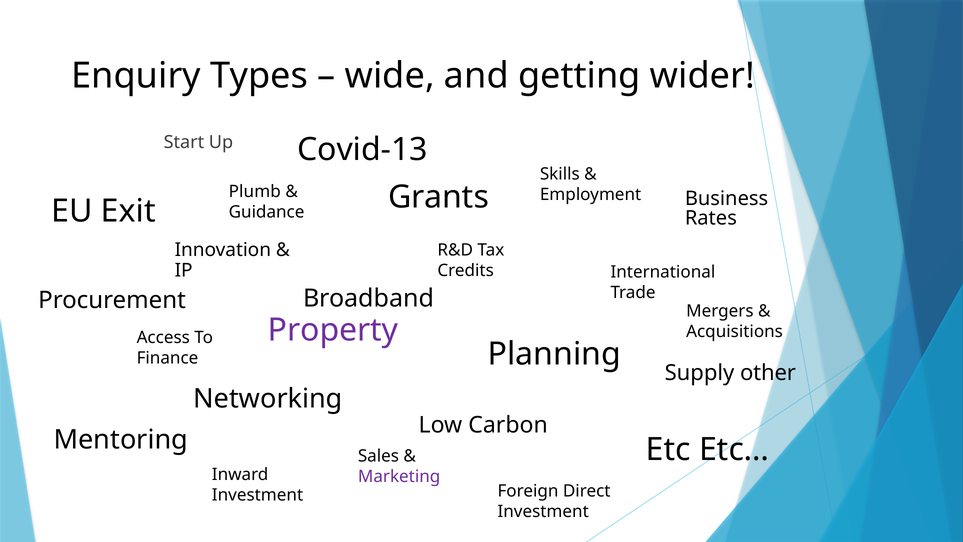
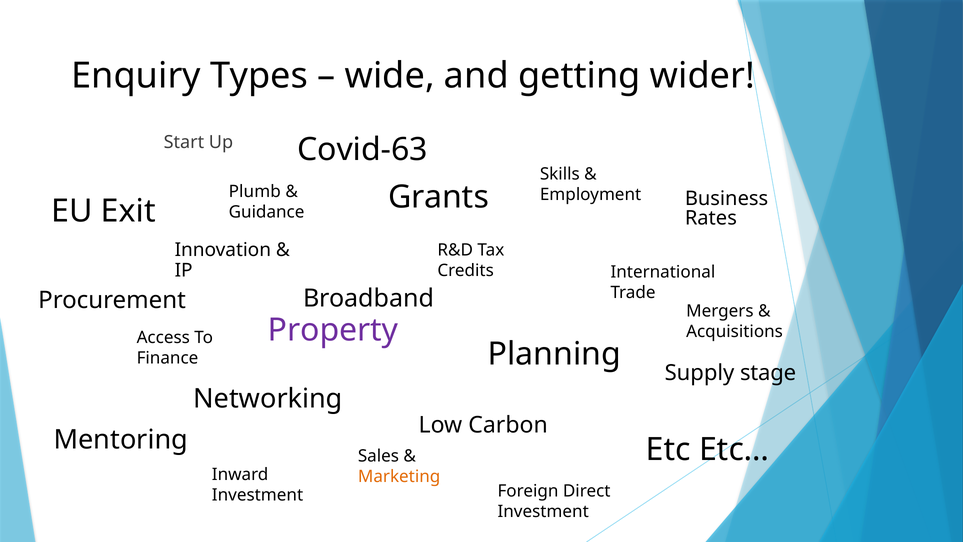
Covid-13: Covid-13 -> Covid-63
other: other -> stage
Marketing colour: purple -> orange
